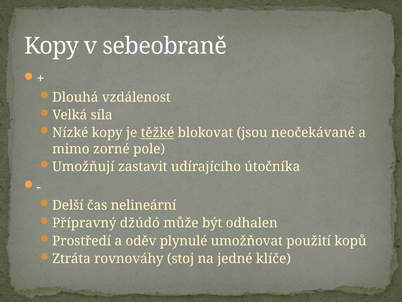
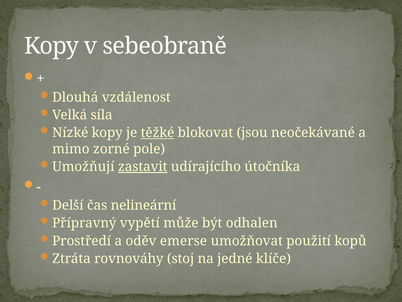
zastavit underline: none -> present
džúdó: džúdó -> vypětí
plynulé: plynulé -> emerse
